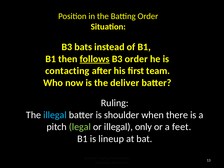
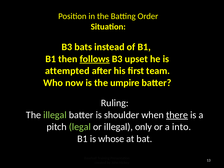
B3 order: order -> upset
contacting: contacting -> attempted
deliver: deliver -> umpire
illegal at (55, 115) colour: light blue -> light green
there underline: none -> present
feet: feet -> into
lineup: lineup -> whose
